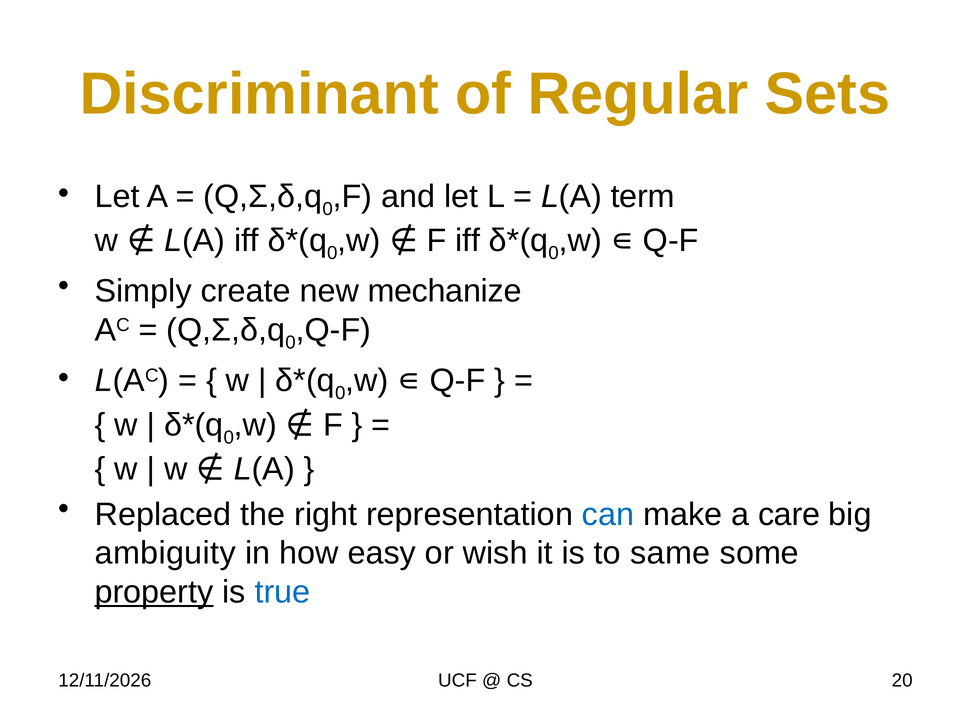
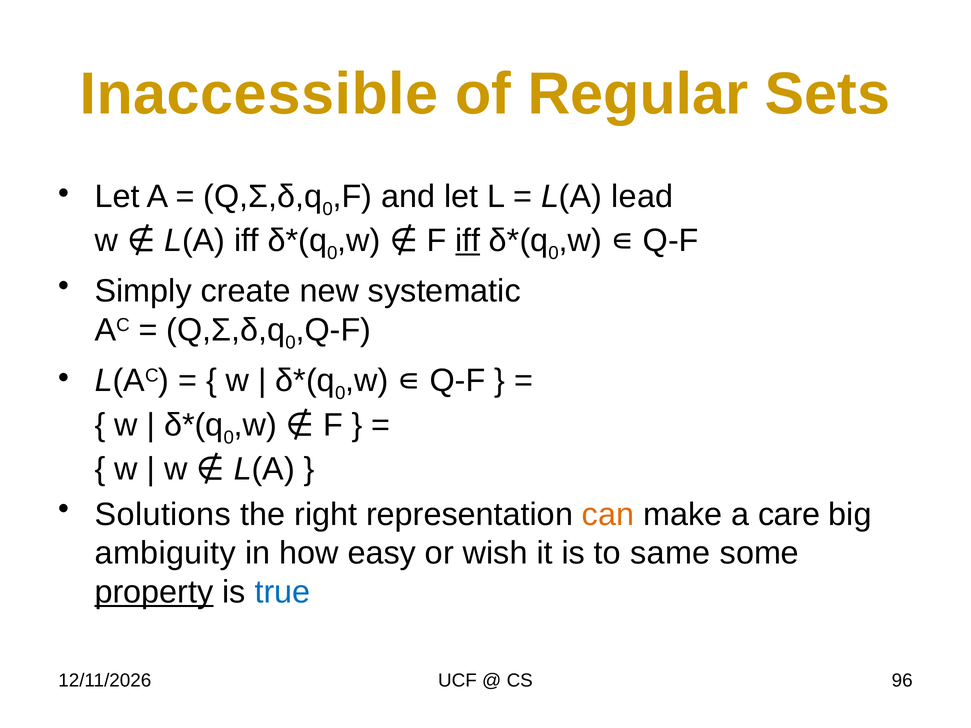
Discriminant: Discriminant -> Inaccessible
term: term -> lead
iff at (468, 241) underline: none -> present
mechanize: mechanize -> systematic
Replaced: Replaced -> Solutions
can colour: blue -> orange
20: 20 -> 96
